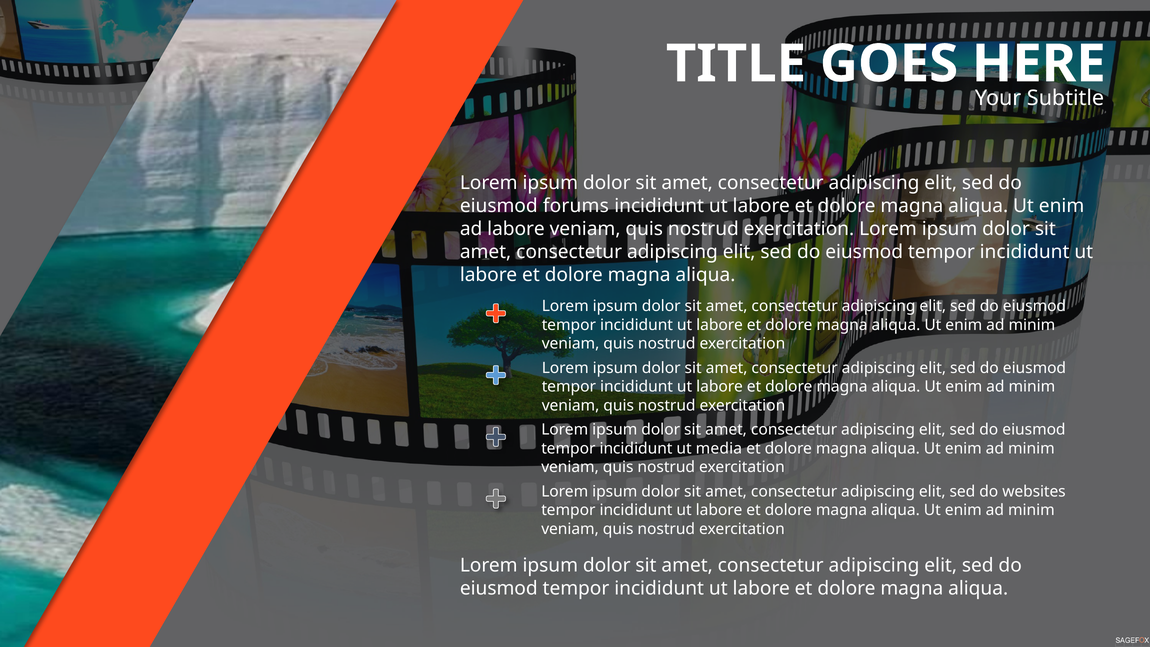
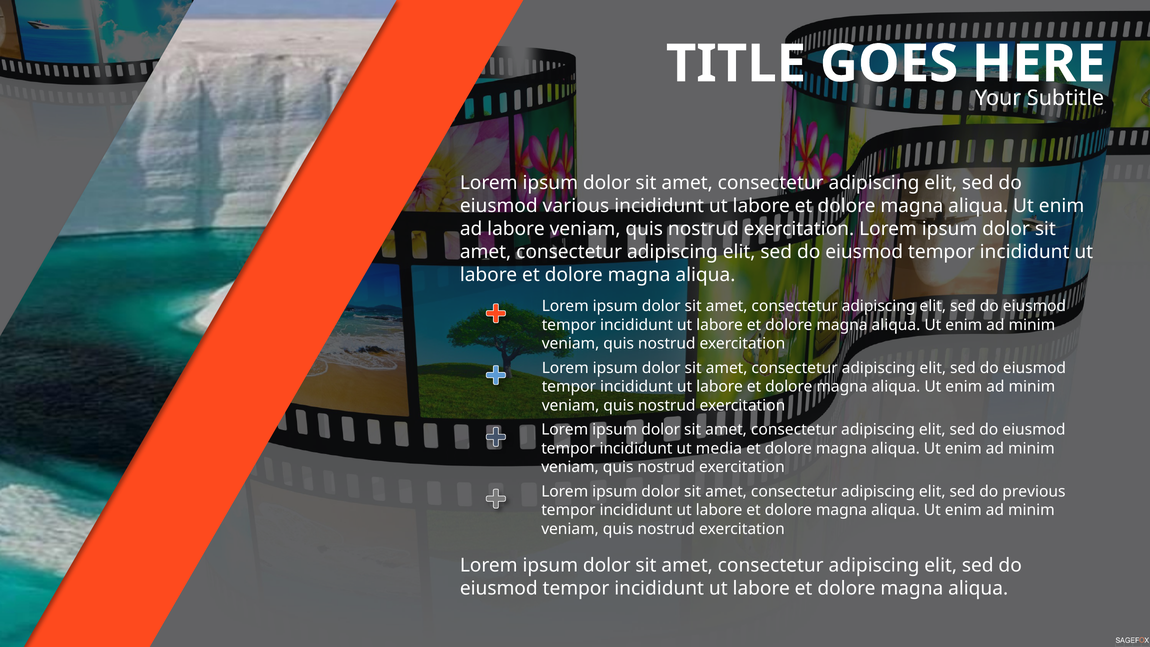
forums: forums -> various
websites: websites -> previous
